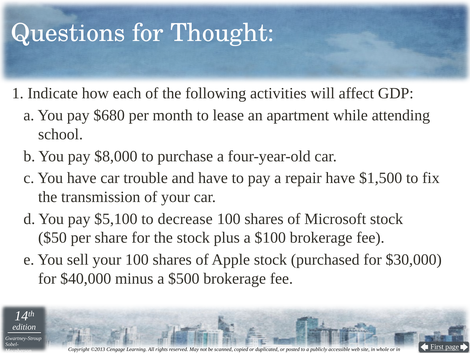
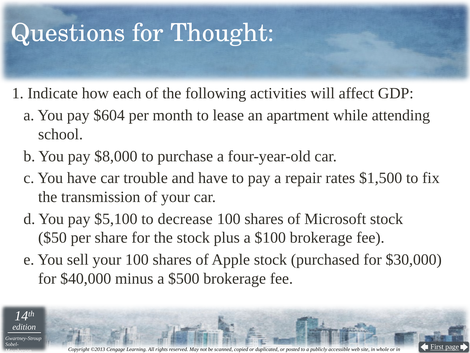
$680: $680 -> $604
repair have: have -> rates
